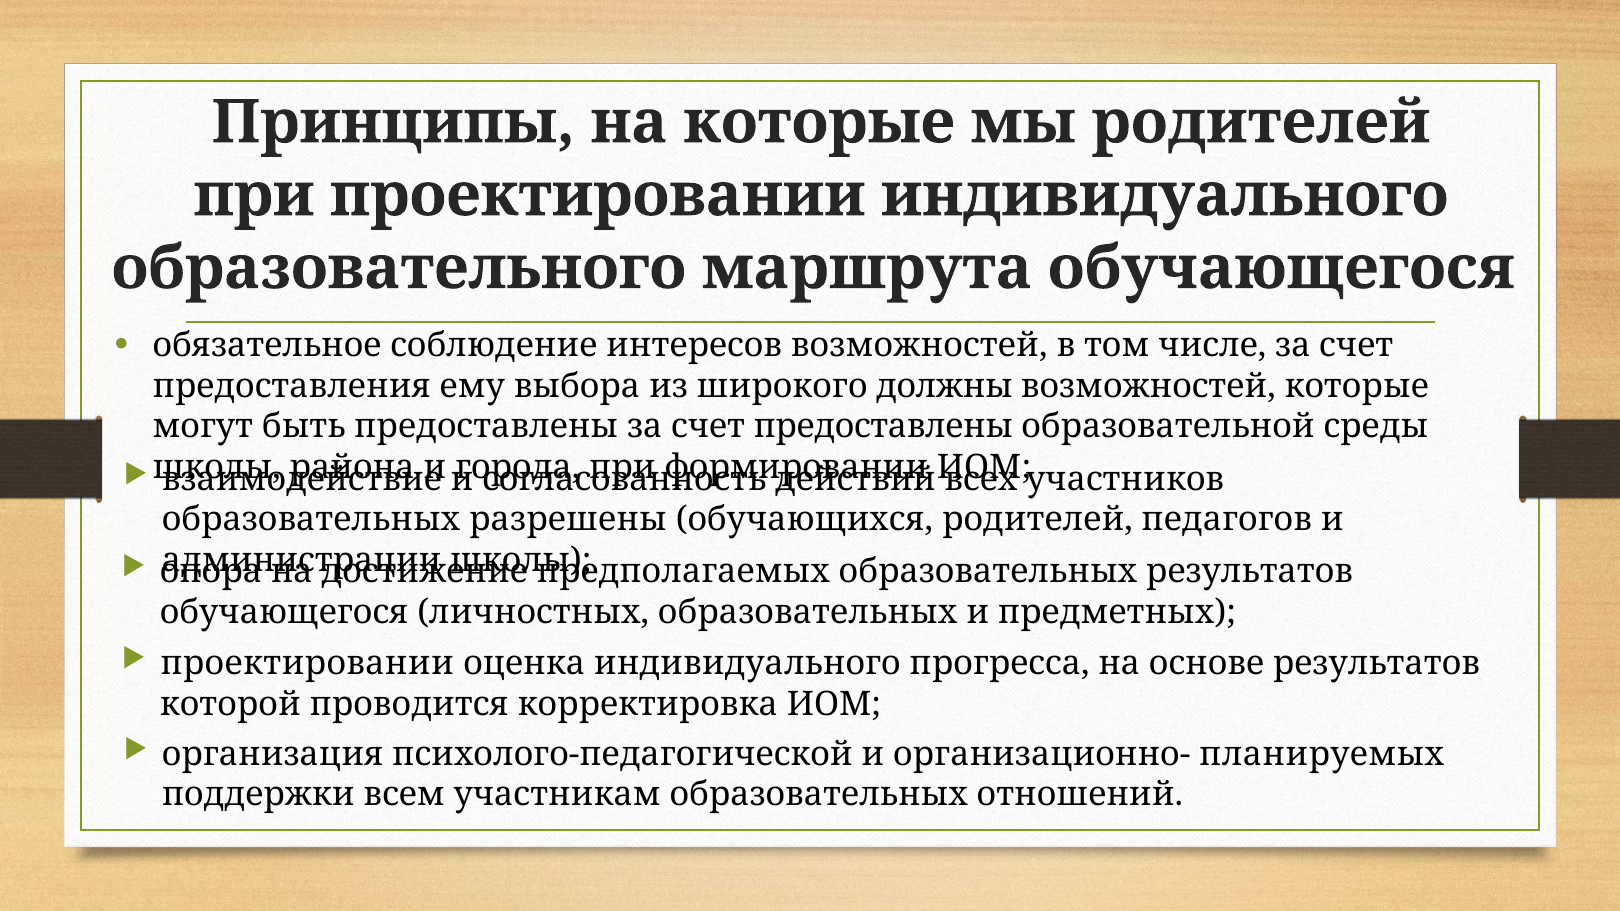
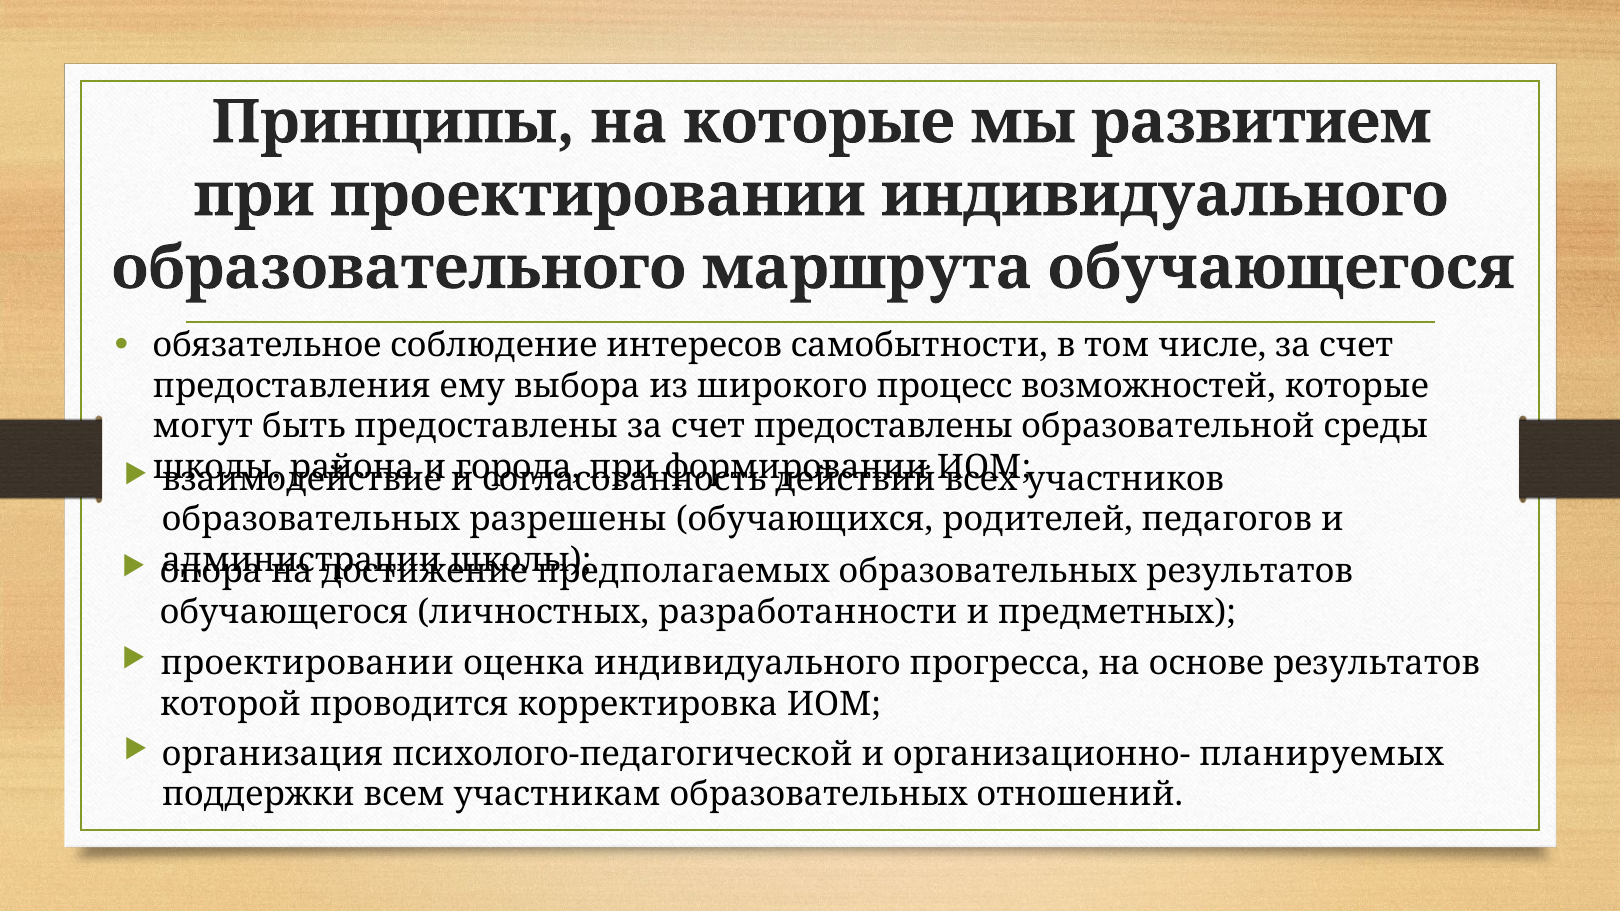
мы родителей: родителей -> развитием
интересов возможностей: возможностей -> самобытности
должны: должны -> процесс
личностных образовательных: образовательных -> разработанности
